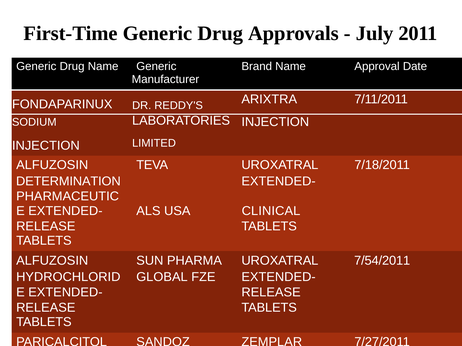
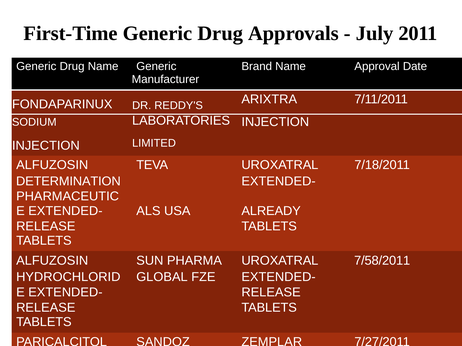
CLINICAL: CLINICAL -> ALREADY
7/54/2011: 7/54/2011 -> 7/58/2011
